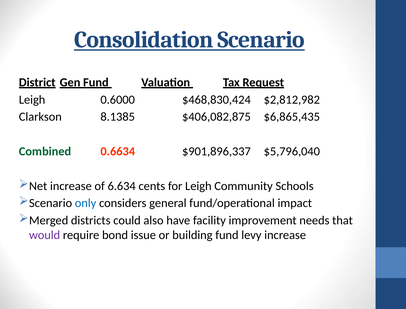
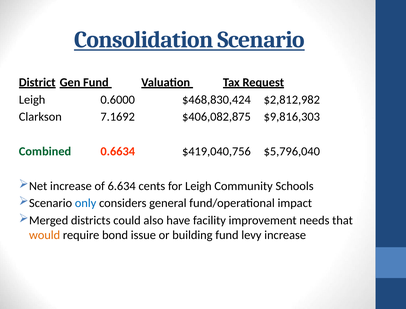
8.1385: 8.1385 -> 7.1692
$6,865,435: $6,865,435 -> $9,816,303
$901,896,337: $901,896,337 -> $419,040,756
would colour: purple -> orange
